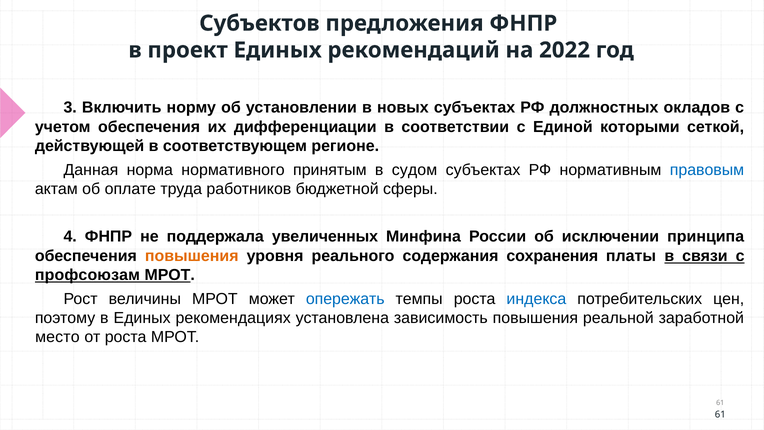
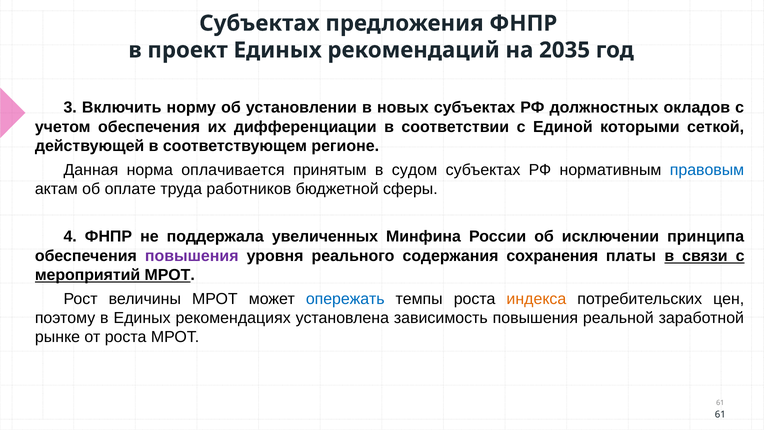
Субъектов at (259, 23): Субъектов -> Субъектах
2022: 2022 -> 2035
нормативного: нормативного -> оплачивается
повышения at (192, 256) colour: orange -> purple
профсоюзам: профсоюзам -> мероприятий
индекса colour: blue -> orange
место: место -> рынке
